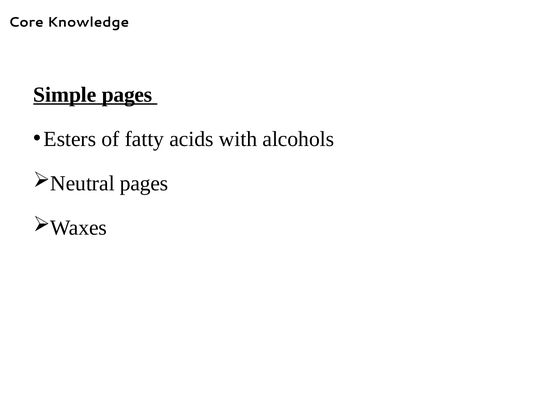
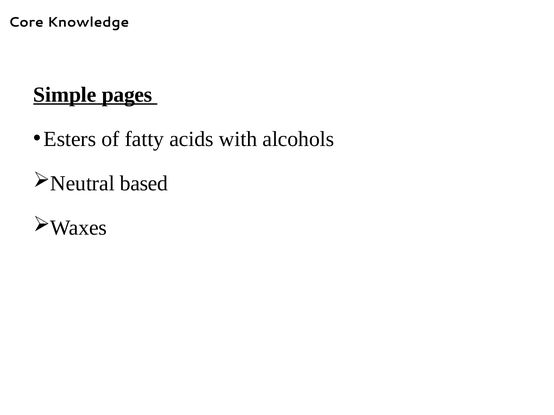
pages at (144, 184): pages -> based
